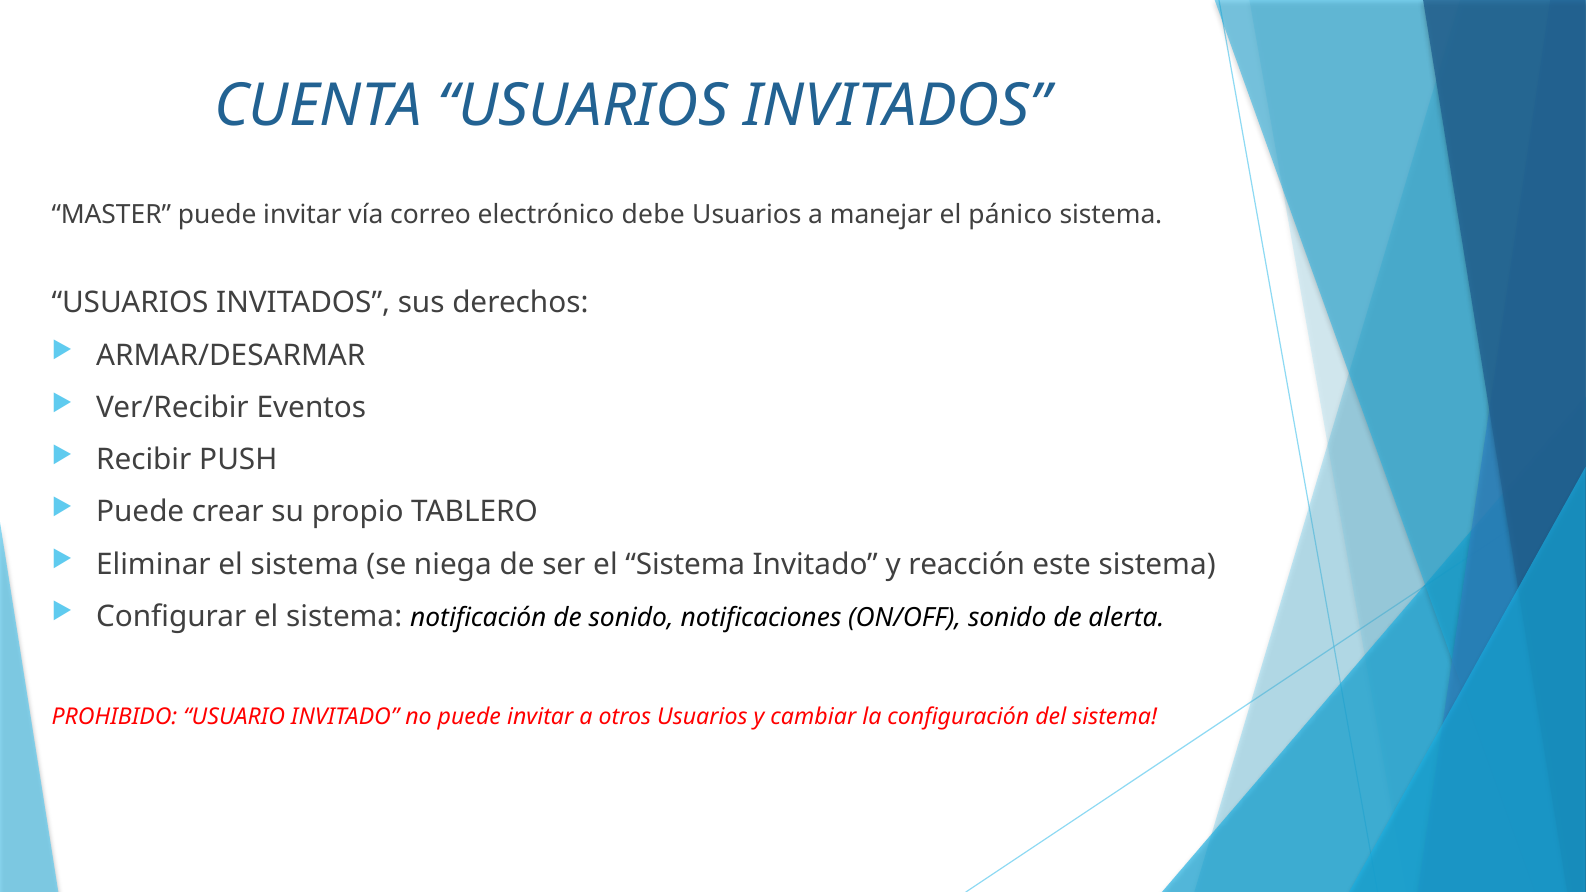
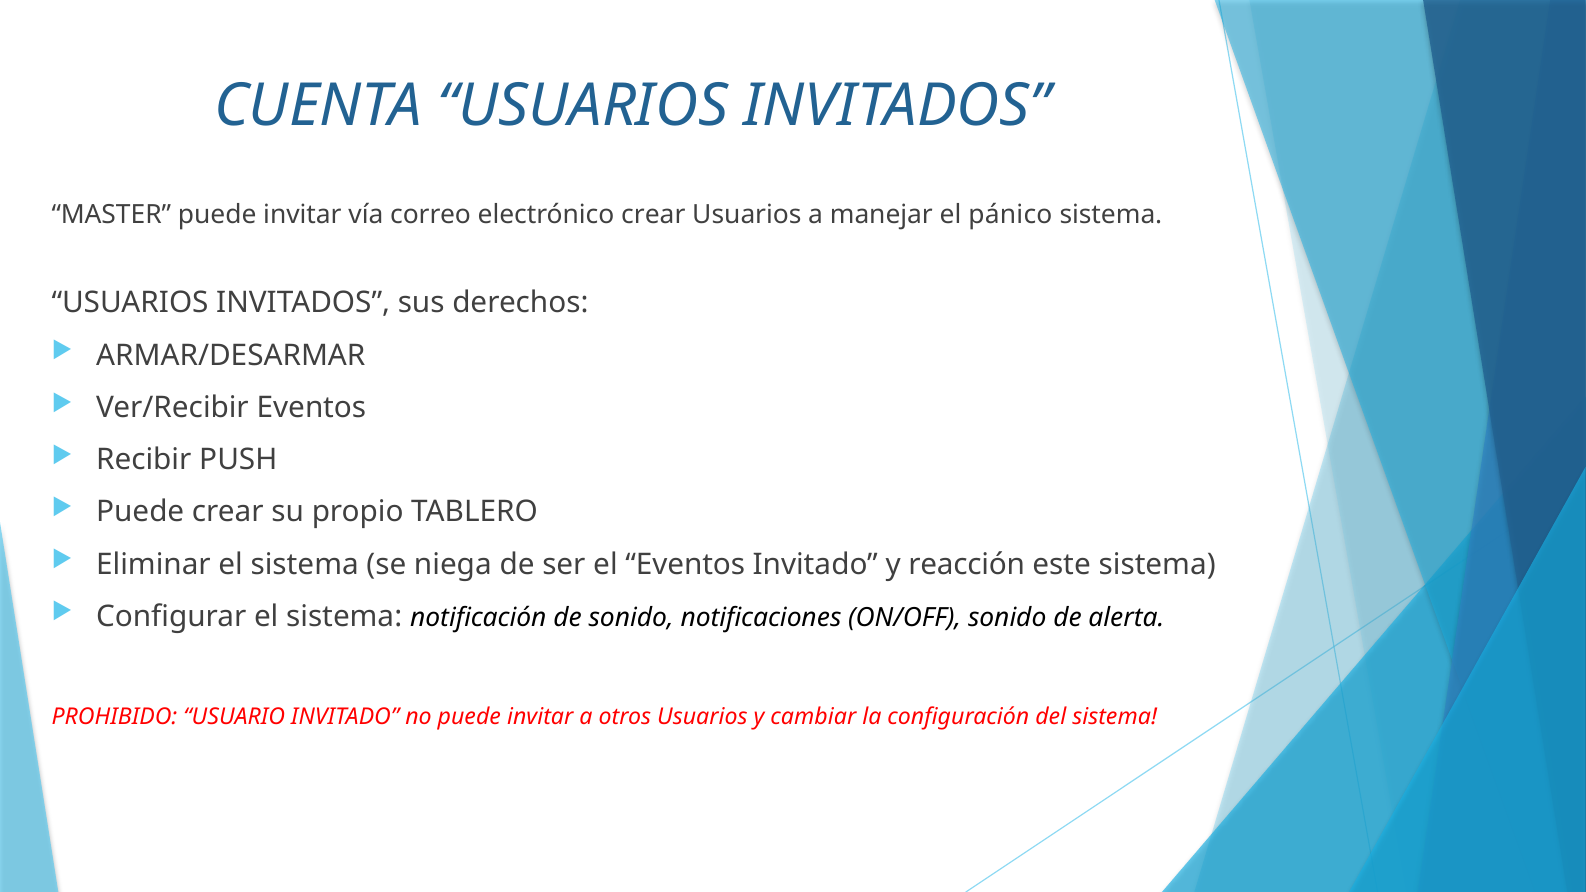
electrónico debe: debe -> crear
ser el Sistema: Sistema -> Eventos
